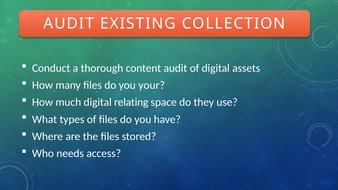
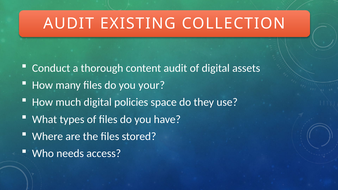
relating: relating -> policies
